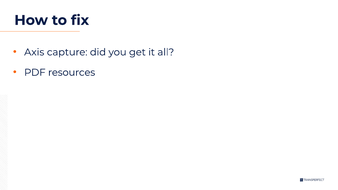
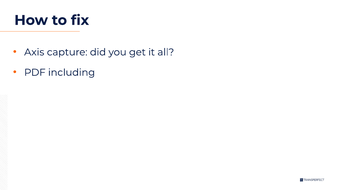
resources: resources -> including
